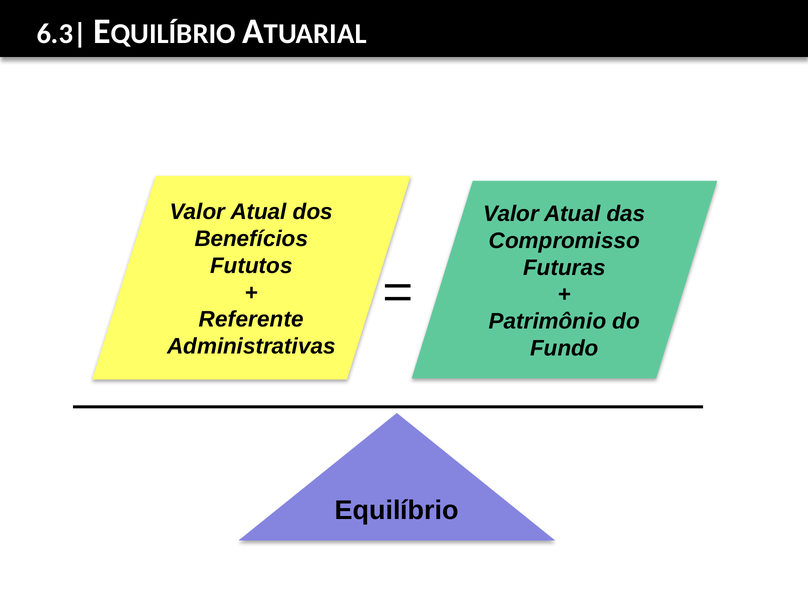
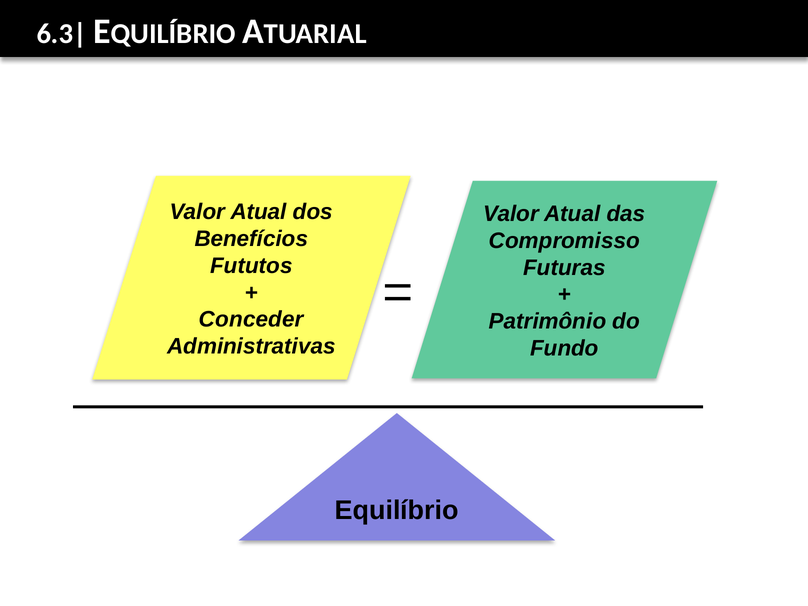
Referente: Referente -> Conceder
